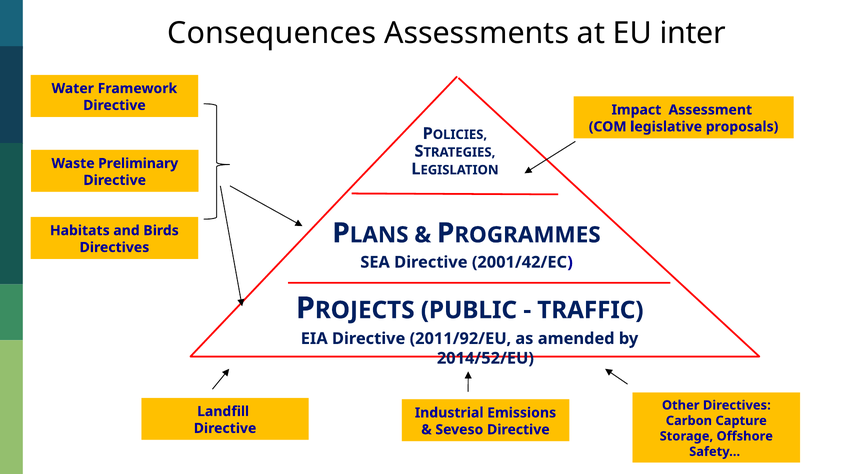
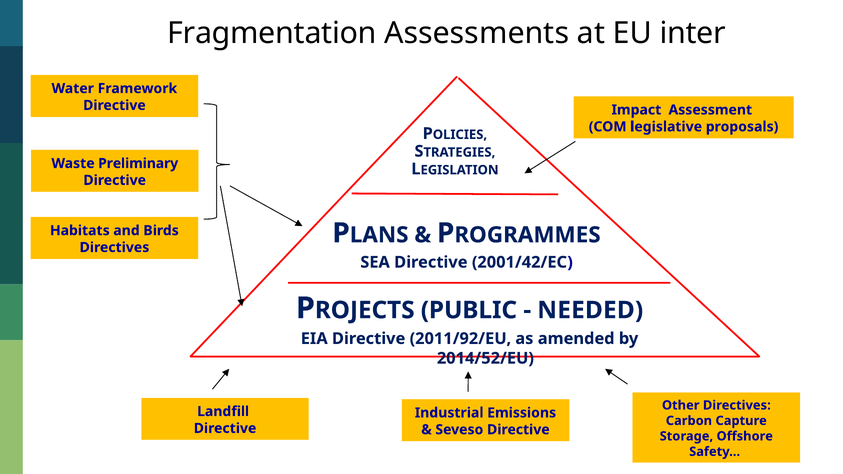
Consequences: Consequences -> Fragmentation
TRAFFIC: TRAFFIC -> NEEDED
